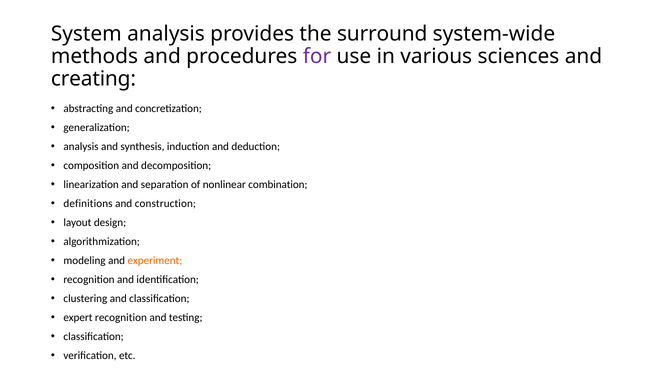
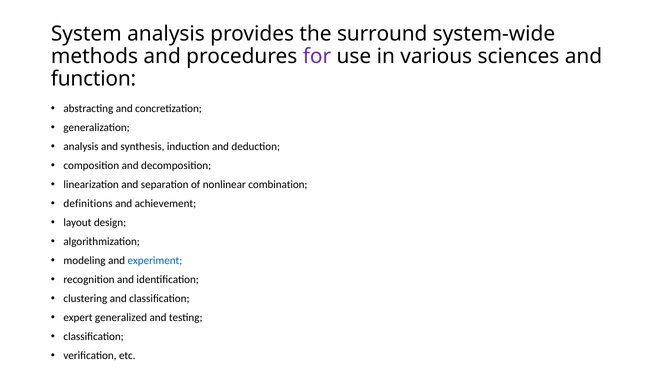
creating: creating -> function
construction: construction -> achievement
experiment colour: orange -> blue
expert recognition: recognition -> generalized
